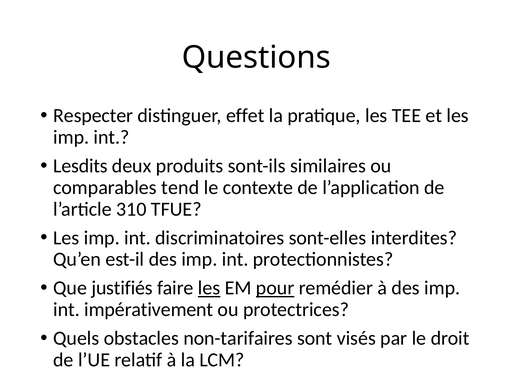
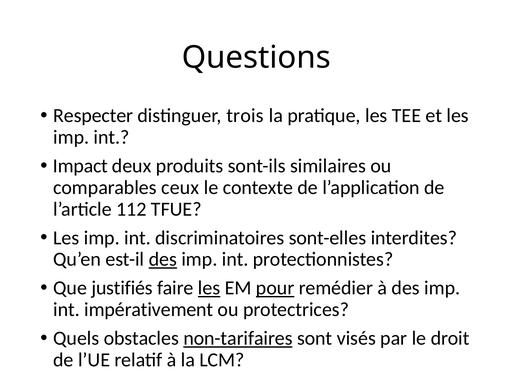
effet: effet -> trois
Lesdits: Lesdits -> Impact
tend: tend -> ceux
310: 310 -> 112
des at (163, 259) underline: none -> present
non-tarifaires underline: none -> present
